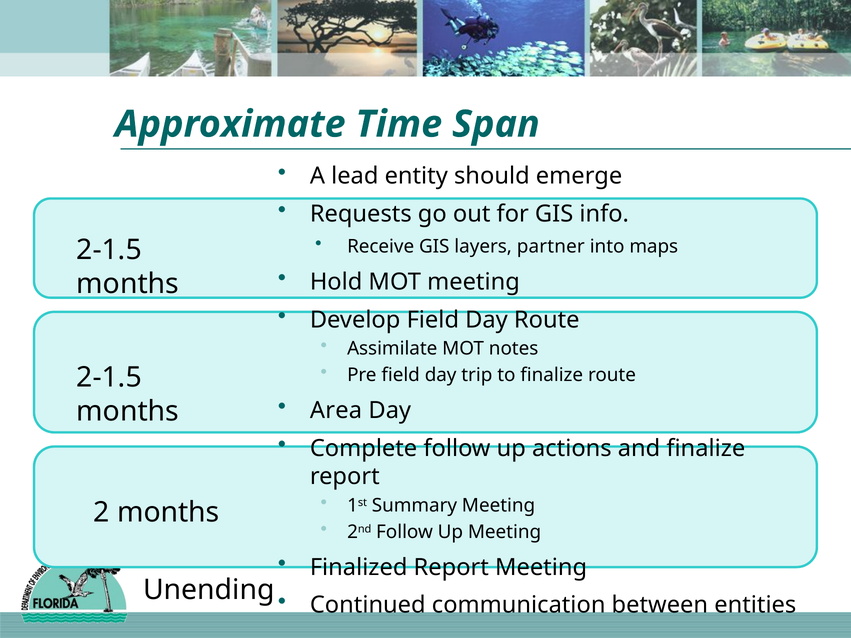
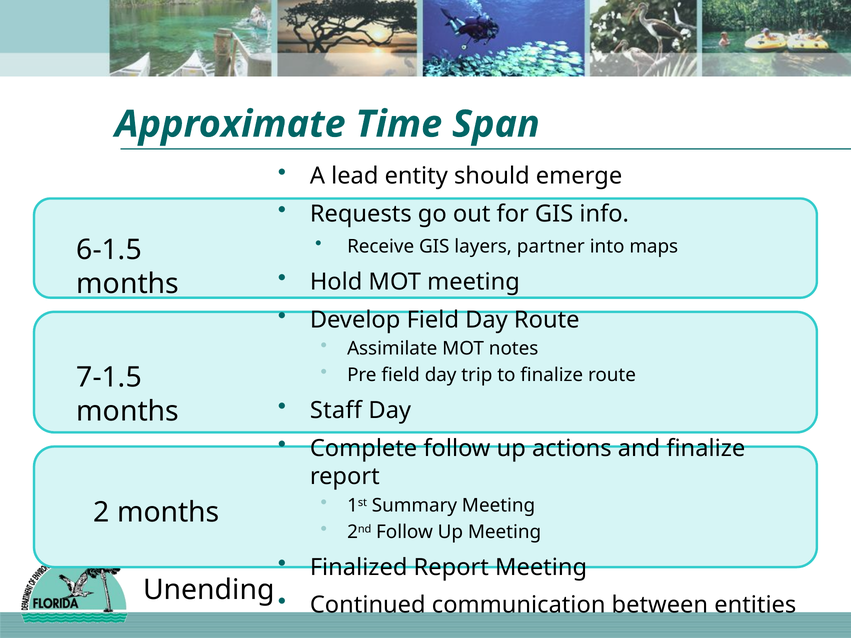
2-1.5 at (109, 250): 2-1.5 -> 6-1.5
2-1.5 at (109, 378): 2-1.5 -> 7-1.5
Area: Area -> Staff
